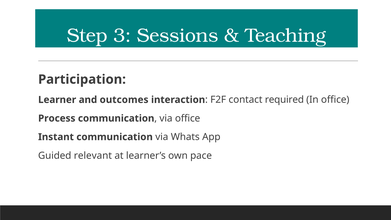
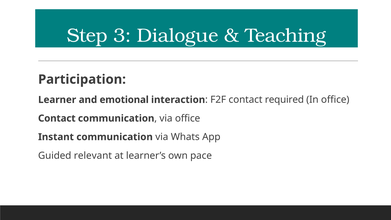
Sessions: Sessions -> Dialogue
outcomes: outcomes -> emotional
Process at (57, 118): Process -> Contact
